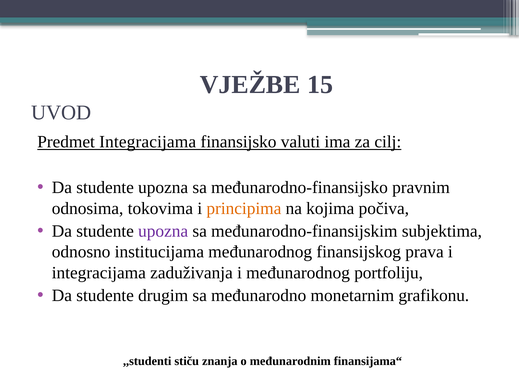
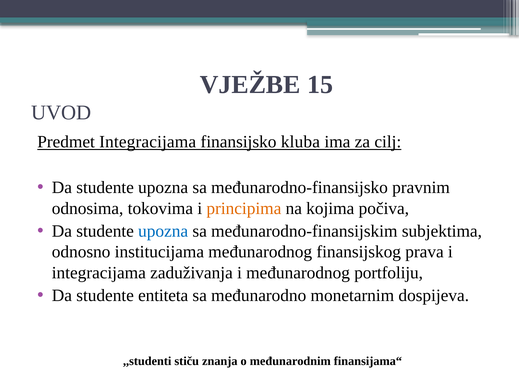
valuti: valuti -> kluba
upozna at (163, 231) colour: purple -> blue
drugim: drugim -> entiteta
grafikonu: grafikonu -> dospijeva
